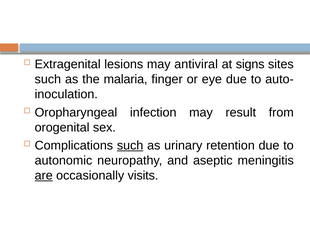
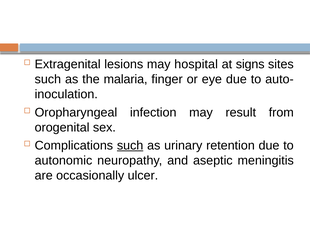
antiviral: antiviral -> hospital
are underline: present -> none
visits: visits -> ulcer
